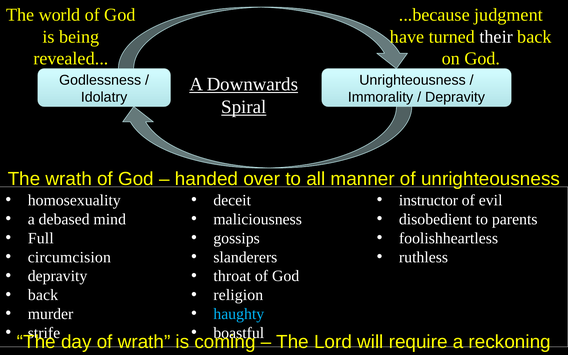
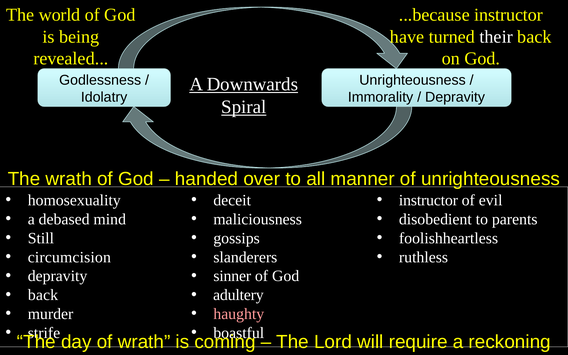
...because judgment: judgment -> instructor
Full: Full -> Still
throat: throat -> sinner
religion: religion -> adultery
haughty colour: light blue -> pink
